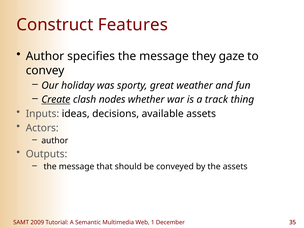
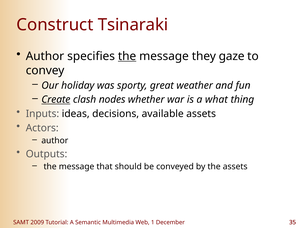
Features: Features -> Tsinaraki
the at (127, 56) underline: none -> present
track: track -> what
